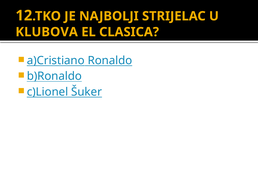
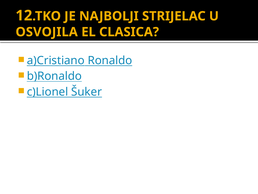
KLUBOVA: KLUBOVA -> OSVOJILA
